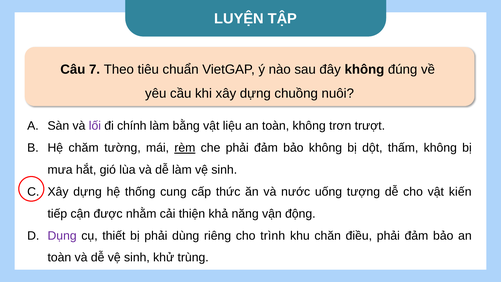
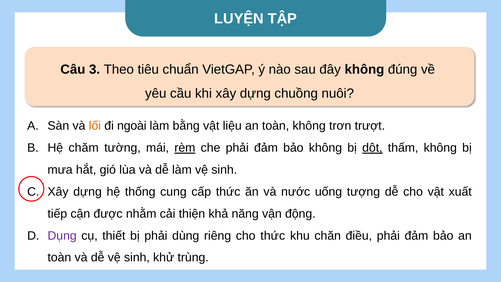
7: 7 -> 3
lối colour: purple -> orange
chính: chính -> ngoài
dột underline: none -> present
kiến: kiến -> xuất
cho trình: trình -> thức
